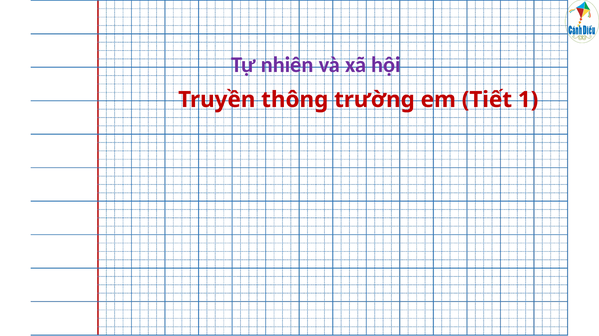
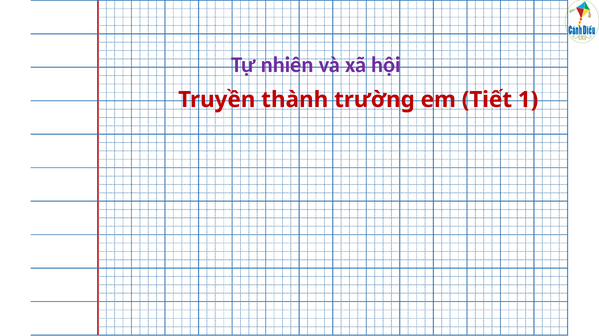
thông: thông -> thành
